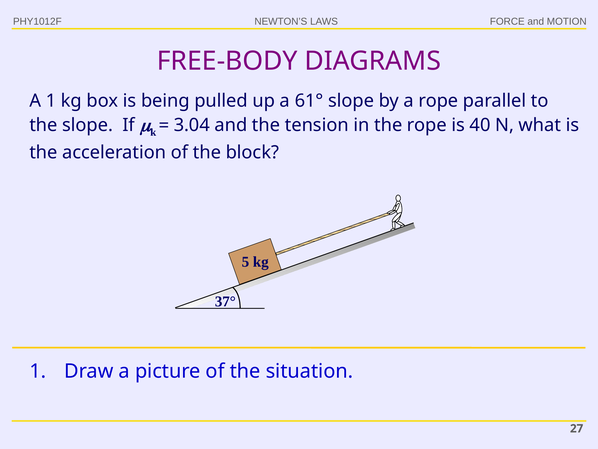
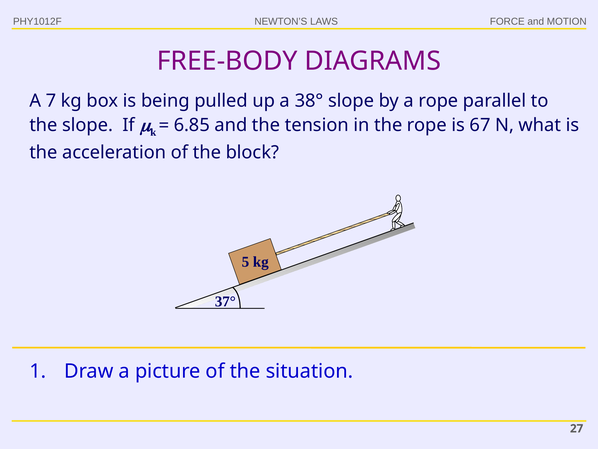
A 1: 1 -> 7
61°: 61° -> 38°
3.04: 3.04 -> 6.85
40: 40 -> 67
